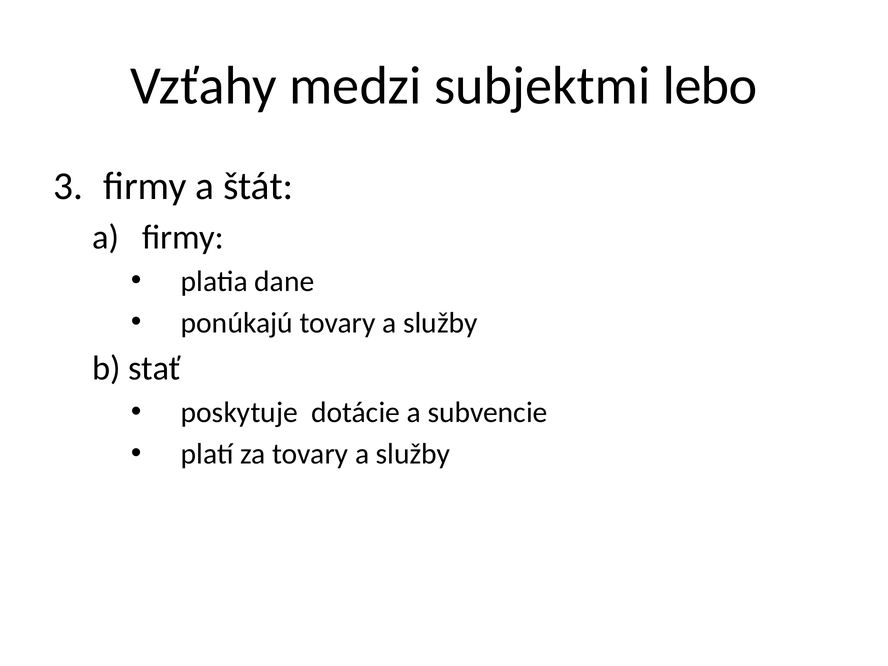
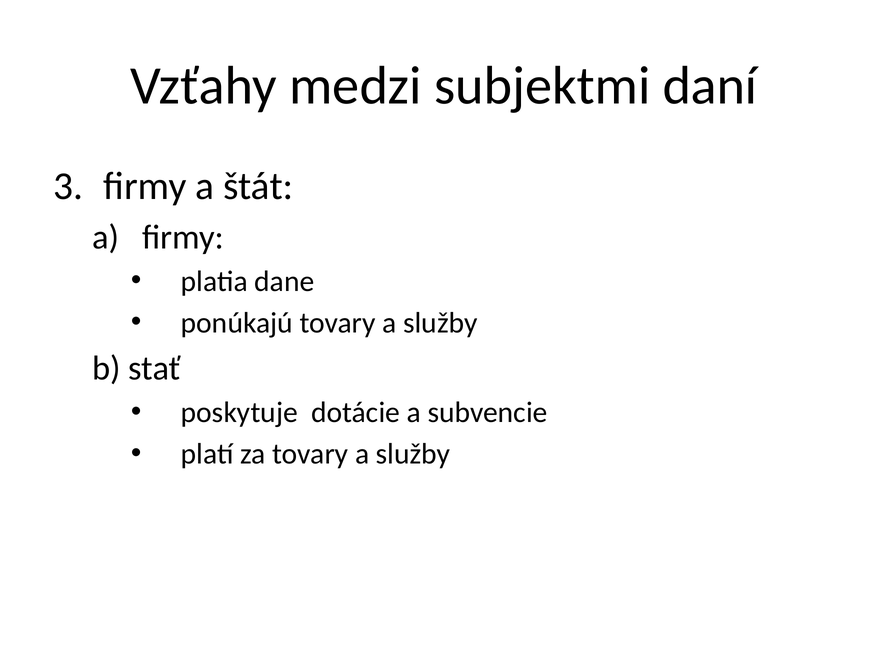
lebo: lebo -> daní
